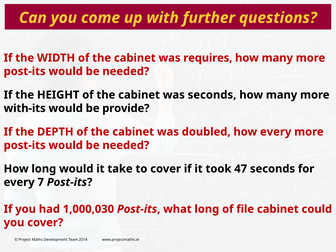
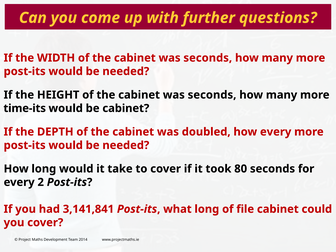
requires at (208, 58): requires -> seconds
with-its: with-its -> time-its
be provide: provide -> cabinet
47: 47 -> 80
7: 7 -> 2
1,000,030: 1,000,030 -> 3,141,841
